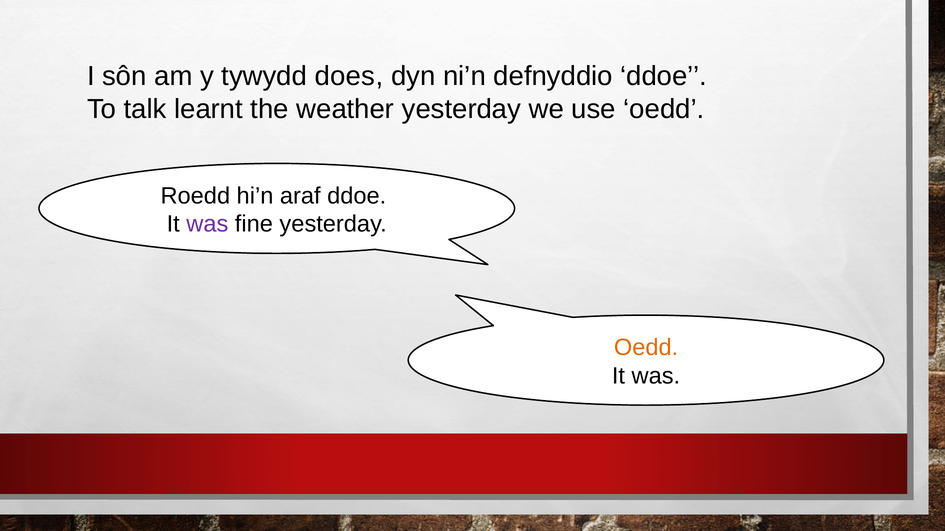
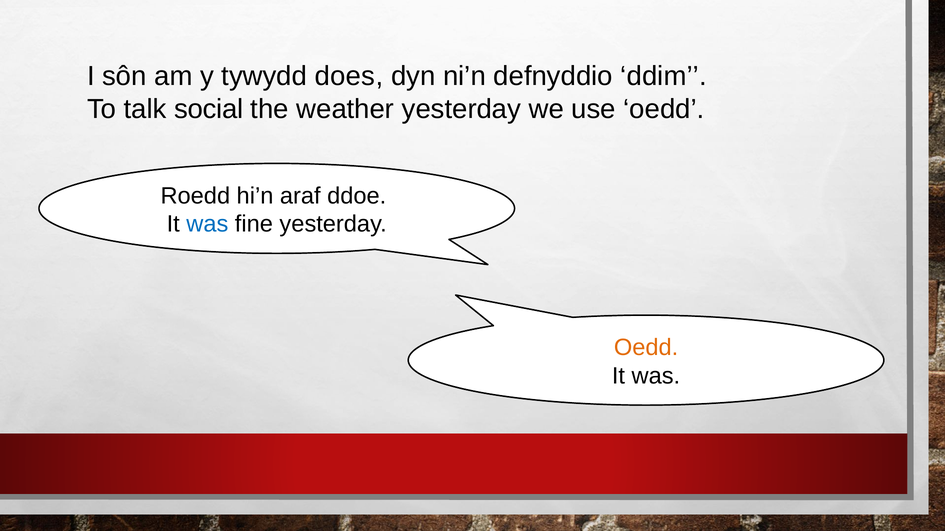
defnyddio ddoe: ddoe -> ddim
learnt: learnt -> social
was at (207, 224) colour: purple -> blue
